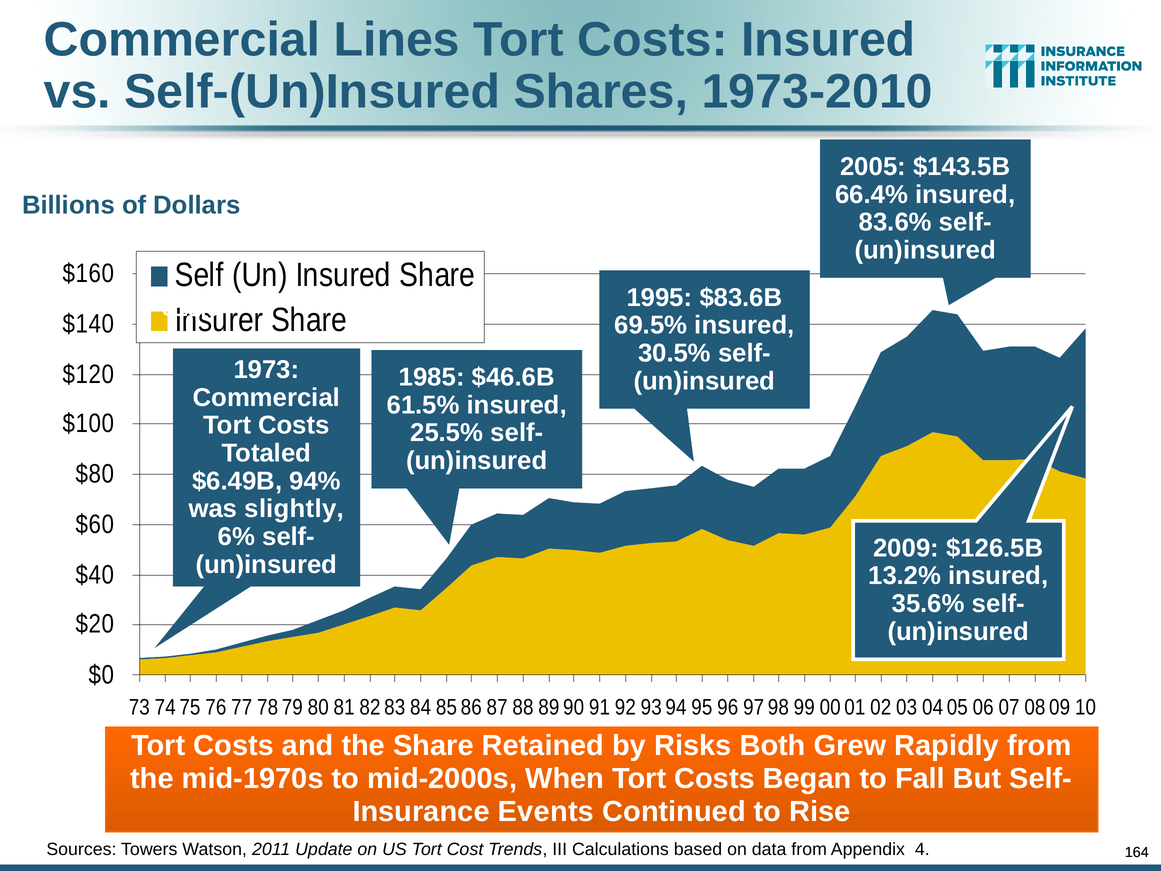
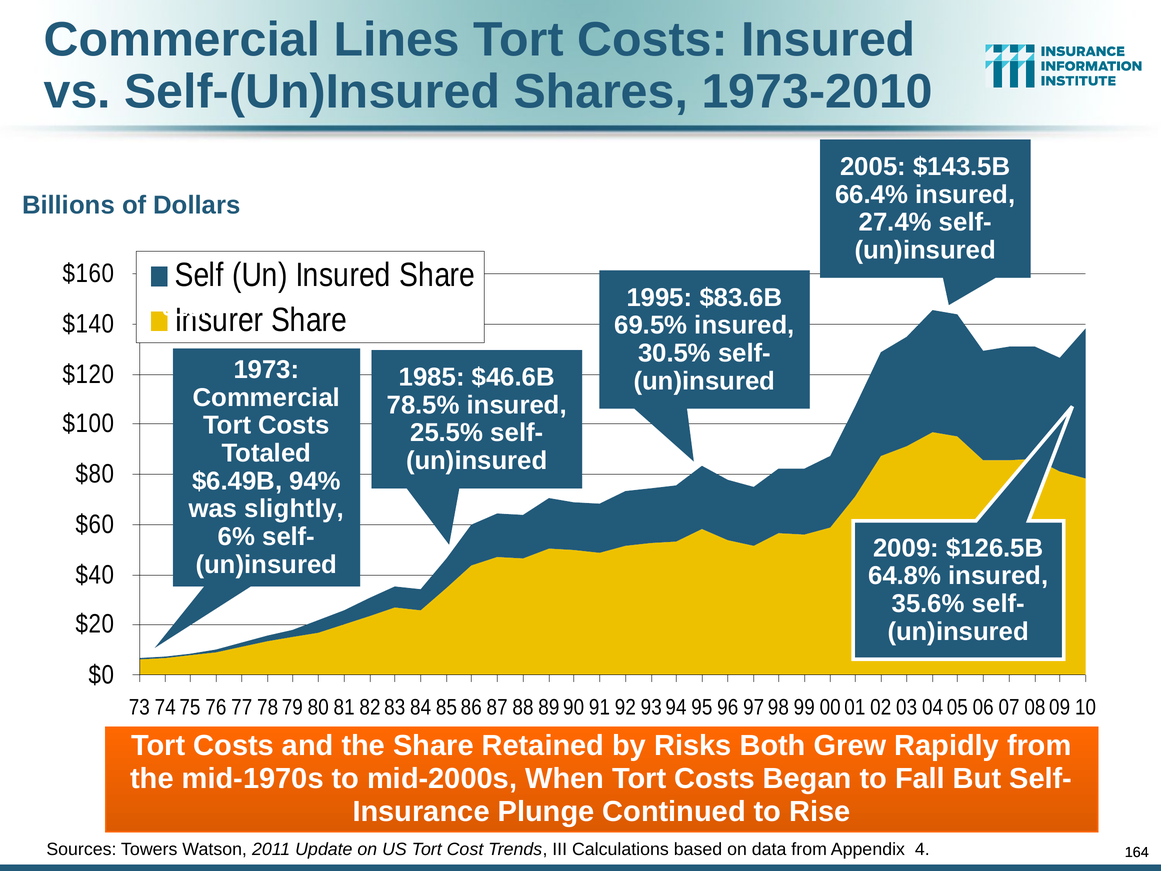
83.6%: 83.6% -> 27.4%
61.5%: 61.5% -> 78.5%
13.2%: 13.2% -> 64.8%
Events: Events -> Plunge
